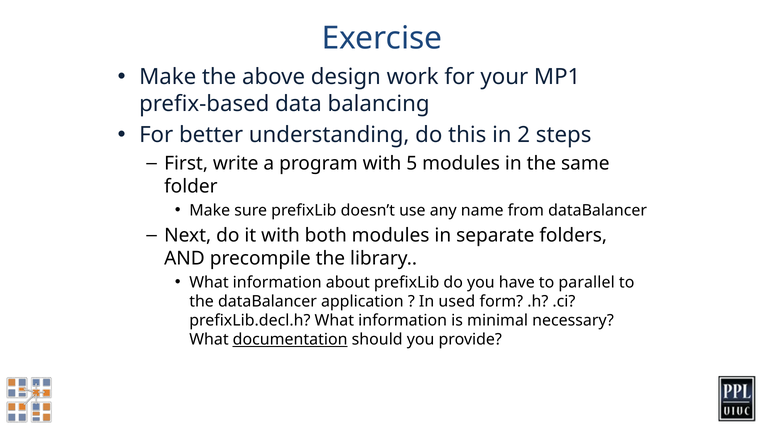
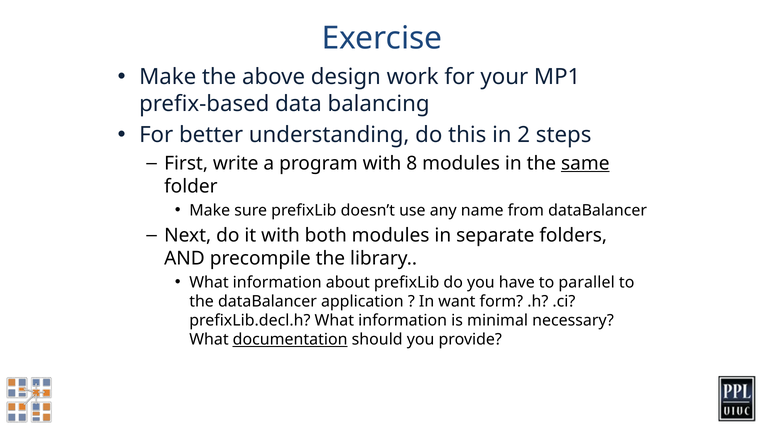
5: 5 -> 8
same underline: none -> present
used: used -> want
